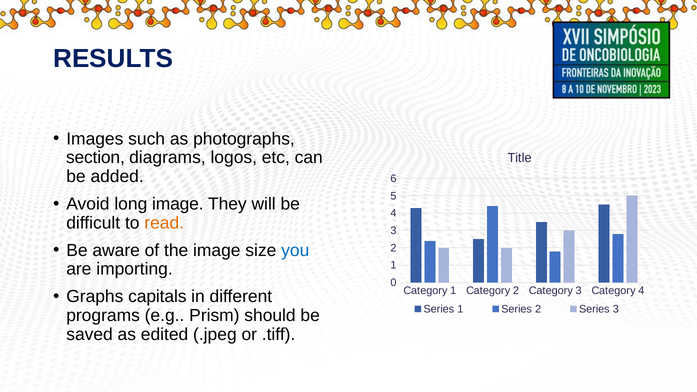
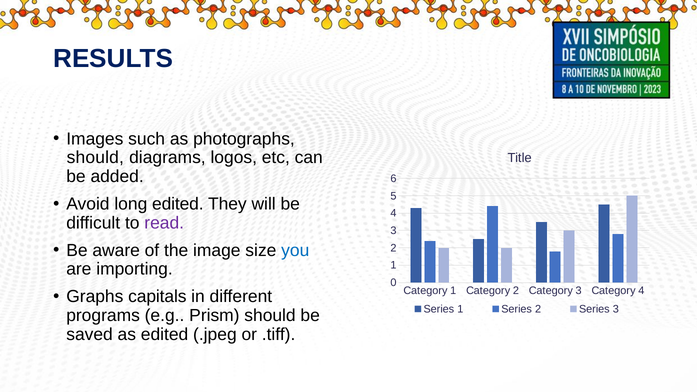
section at (95, 158): section -> should
long image: image -> edited
read colour: orange -> purple
